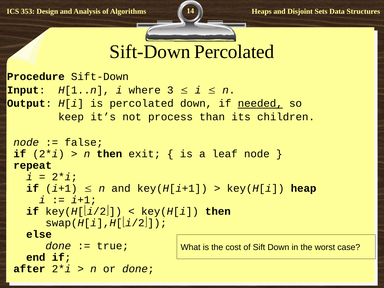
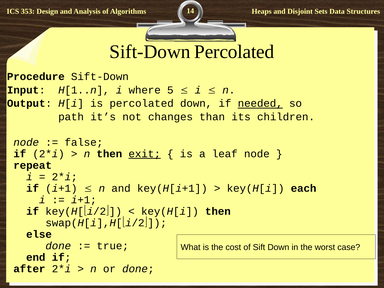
3: 3 -> 5
keep: keep -> path
process: process -> changes
exit underline: none -> present
heap: heap -> each
